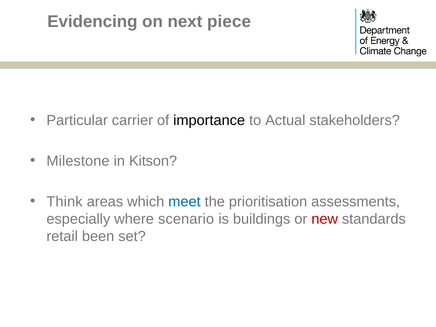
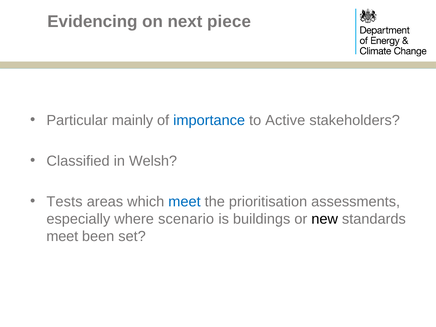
carrier: carrier -> mainly
importance colour: black -> blue
Actual: Actual -> Active
Milestone: Milestone -> Classified
Kitson: Kitson -> Welsh
Think: Think -> Tests
new colour: red -> black
retail at (62, 236): retail -> meet
